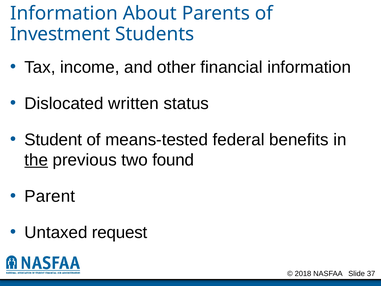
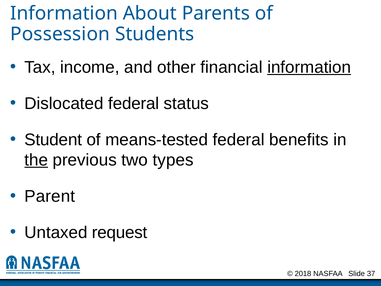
Investment: Investment -> Possession
information at (309, 67) underline: none -> present
Dislocated written: written -> federal
found: found -> types
